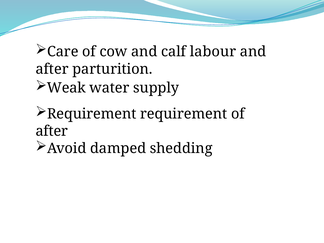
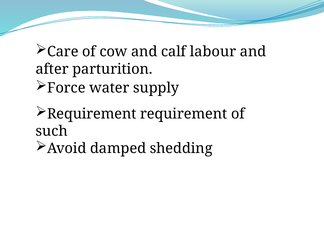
Weak: Weak -> Force
after at (52, 131): after -> such
